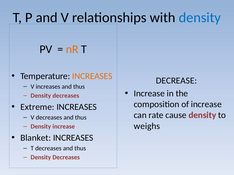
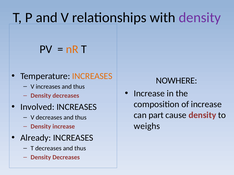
density at (200, 18) colour: blue -> purple
DECREASE: DECREASE -> NOWHERE
Extreme: Extreme -> Involved
rate: rate -> part
Blanket: Blanket -> Already
